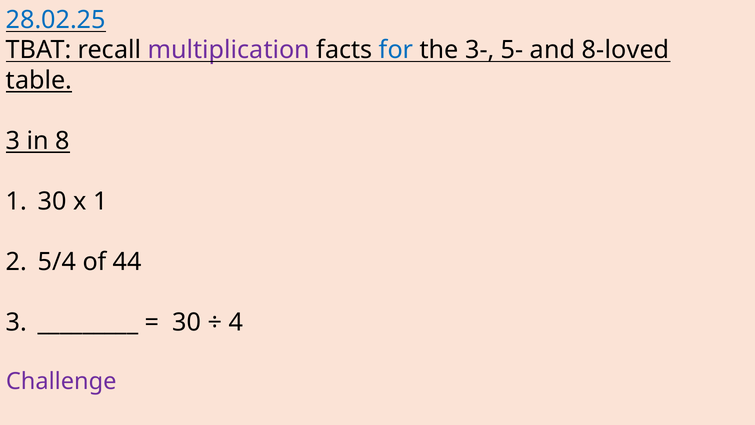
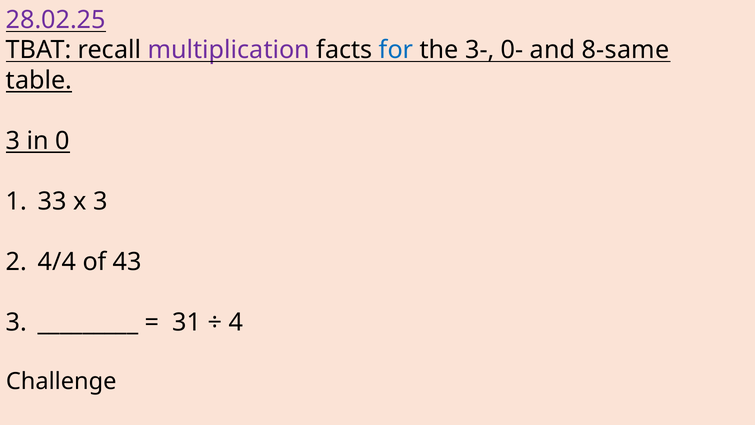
28.02.25 colour: blue -> purple
5-: 5- -> 0-
8-loved: 8-loved -> 8-same
8: 8 -> 0
30 at (52, 201): 30 -> 33
x 1: 1 -> 3
5/4: 5/4 -> 4/4
44: 44 -> 43
30 at (187, 322): 30 -> 31
Challenge colour: purple -> black
